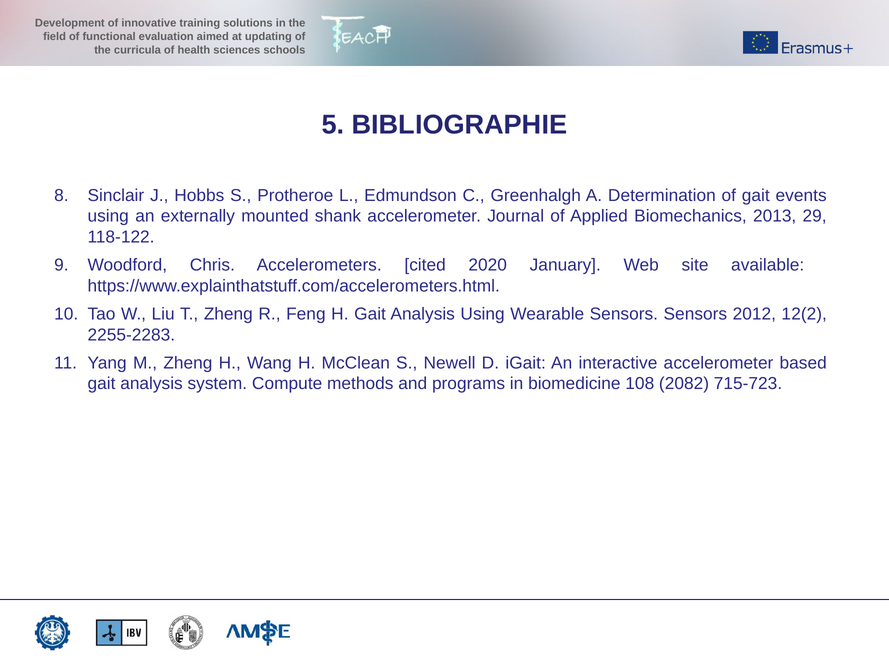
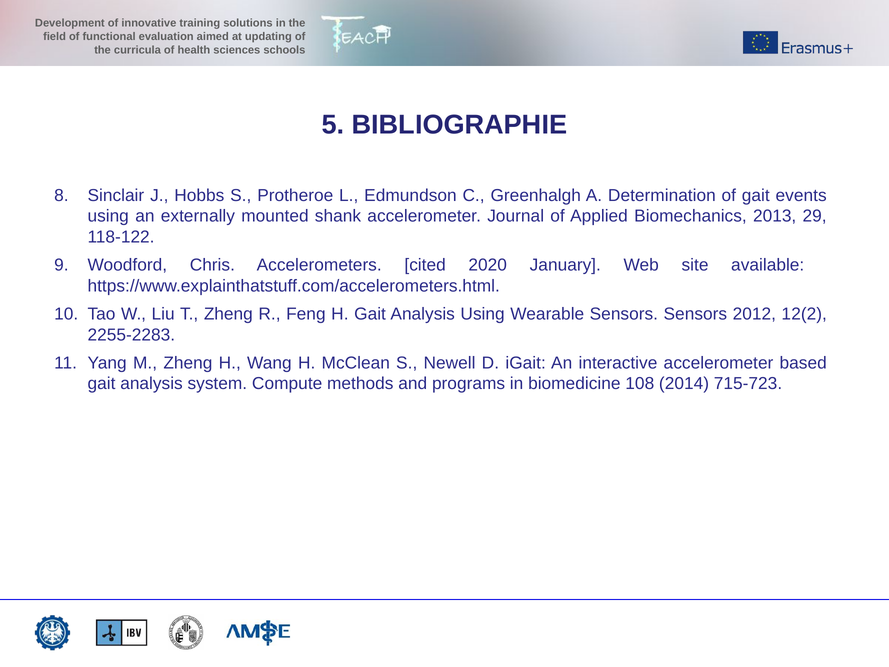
2082: 2082 -> 2014
